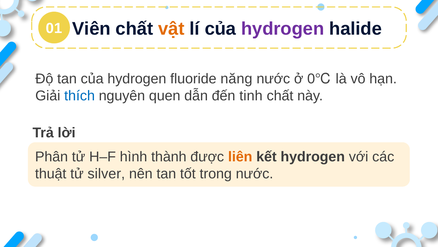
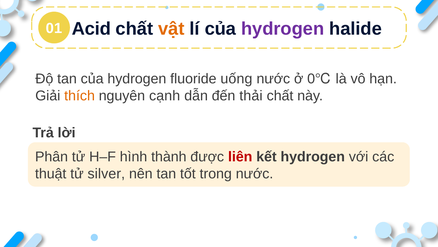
Viên: Viên -> Acid
năng: năng -> uống
thích colour: blue -> orange
quen: quen -> cạnh
tinh: tinh -> thải
liên colour: orange -> red
